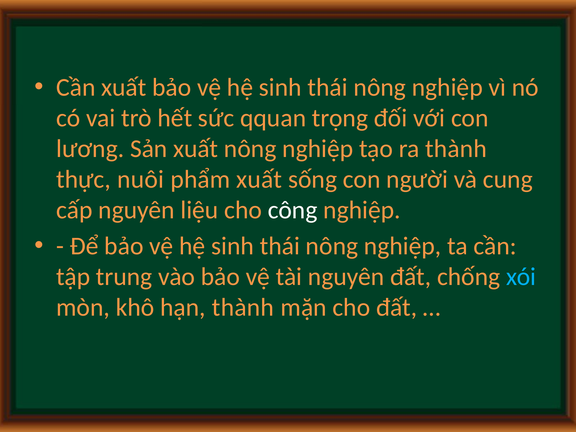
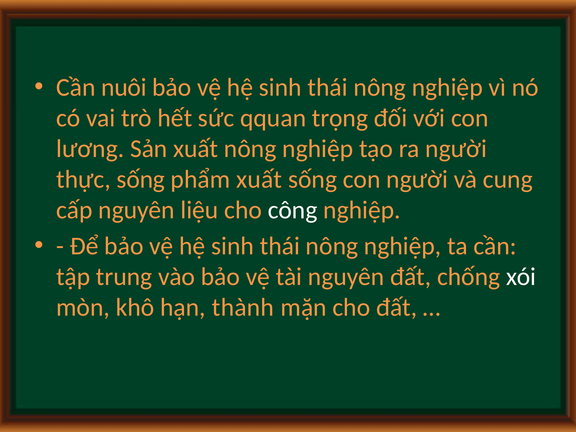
Cần xuất: xuất -> nuôi
ra thành: thành -> người
thực nuôi: nuôi -> sống
xói colour: light blue -> white
